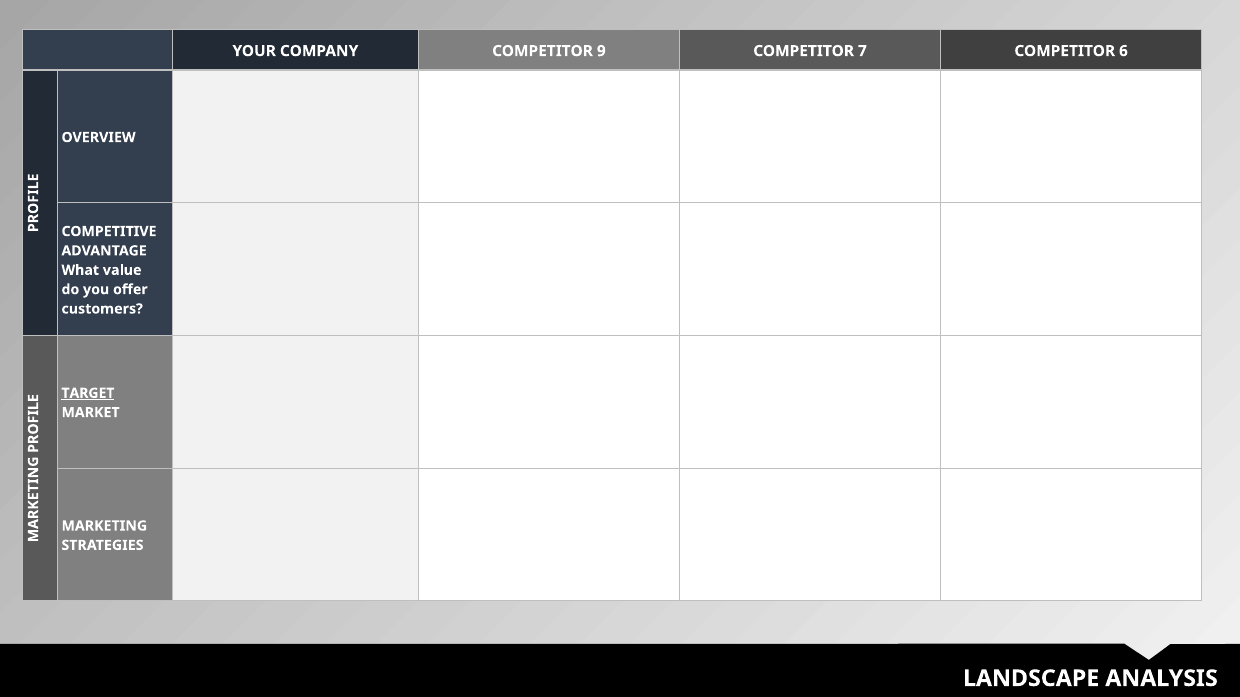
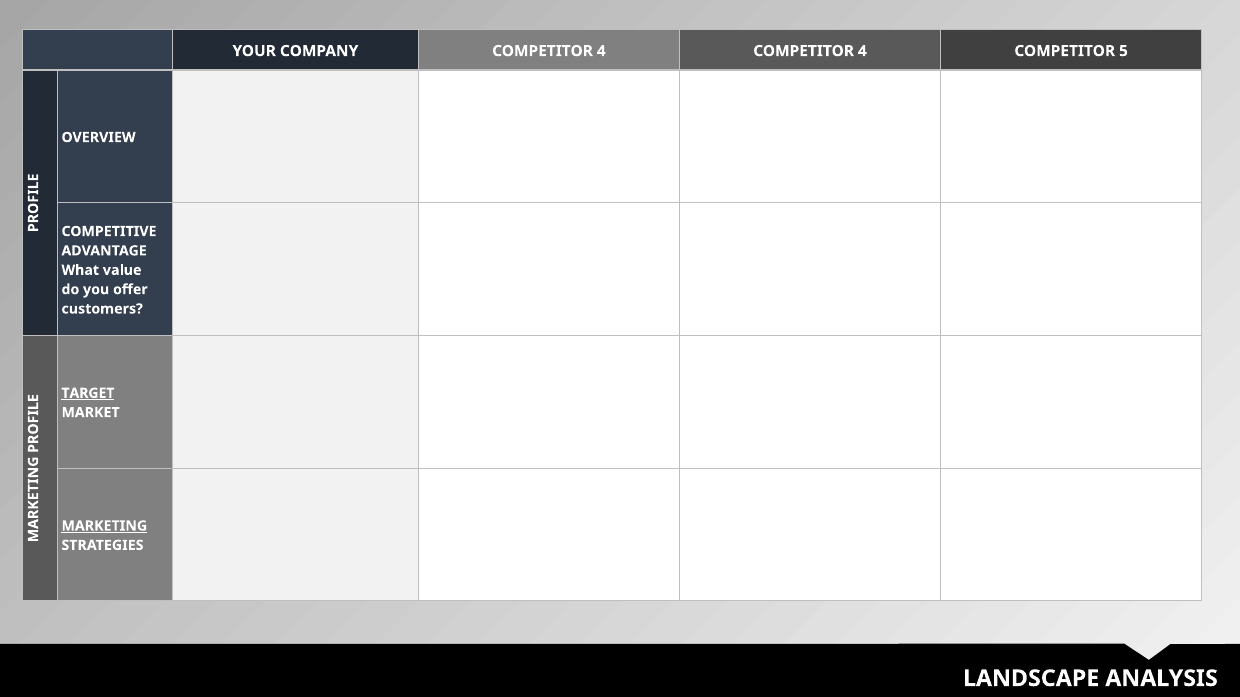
COMPANY COMPETITOR 9: 9 -> 4
7 at (862, 51): 7 -> 4
6: 6 -> 5
MARKETING underline: none -> present
